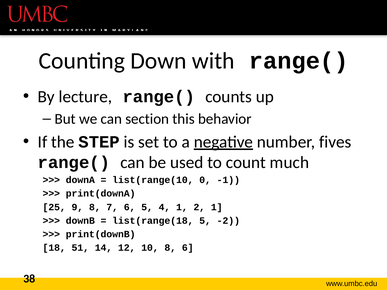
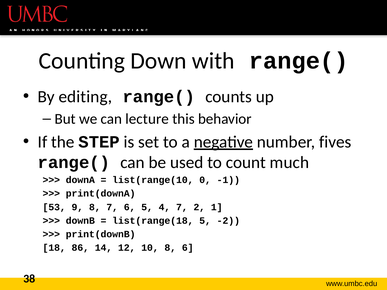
lecture: lecture -> editing
section: section -> lecture
25: 25 -> 53
4 1: 1 -> 7
51: 51 -> 86
